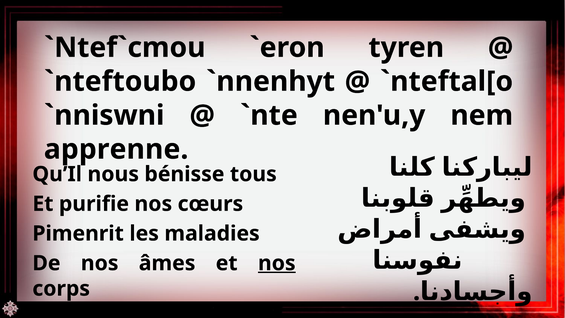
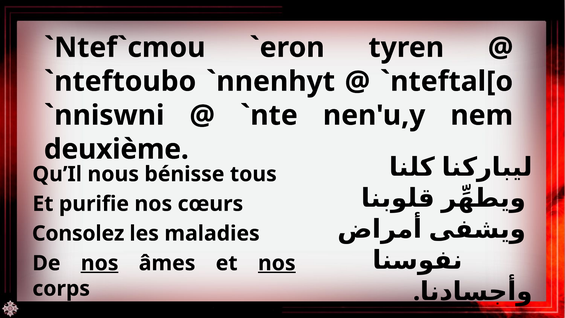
apprenne: apprenne -> deuxième
Pimenrit: Pimenrit -> Consolez
nos at (100, 263) underline: none -> present
